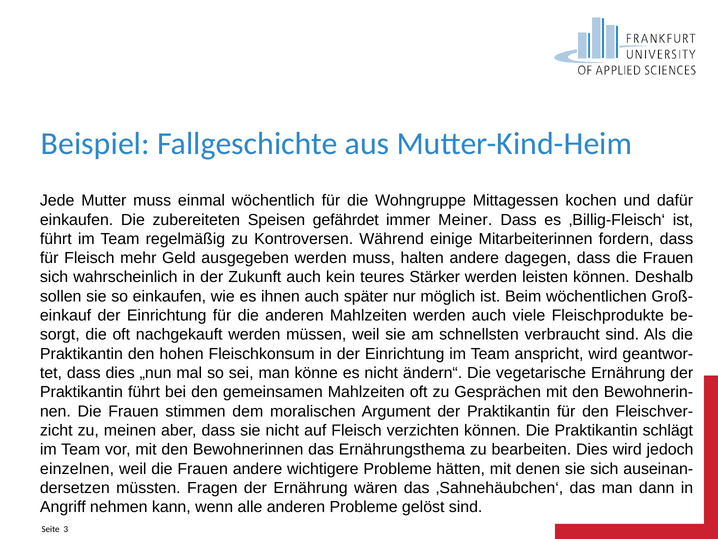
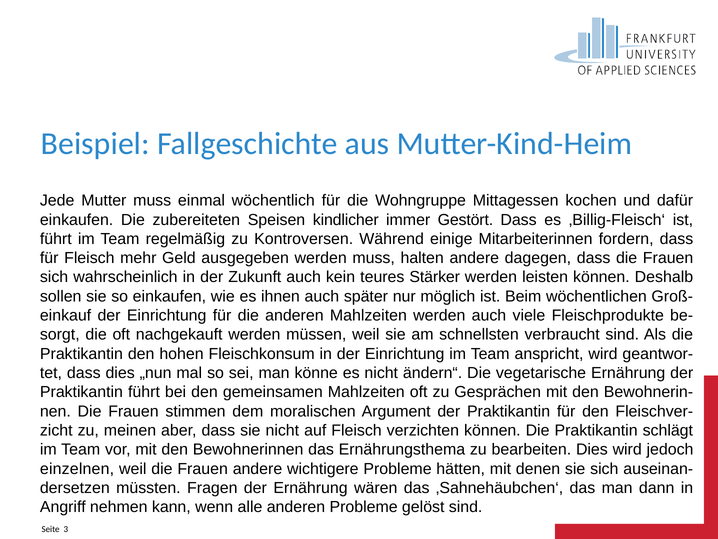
gefährdet: gefährdet -> kindlicher
Meiner: Meiner -> Gestört
